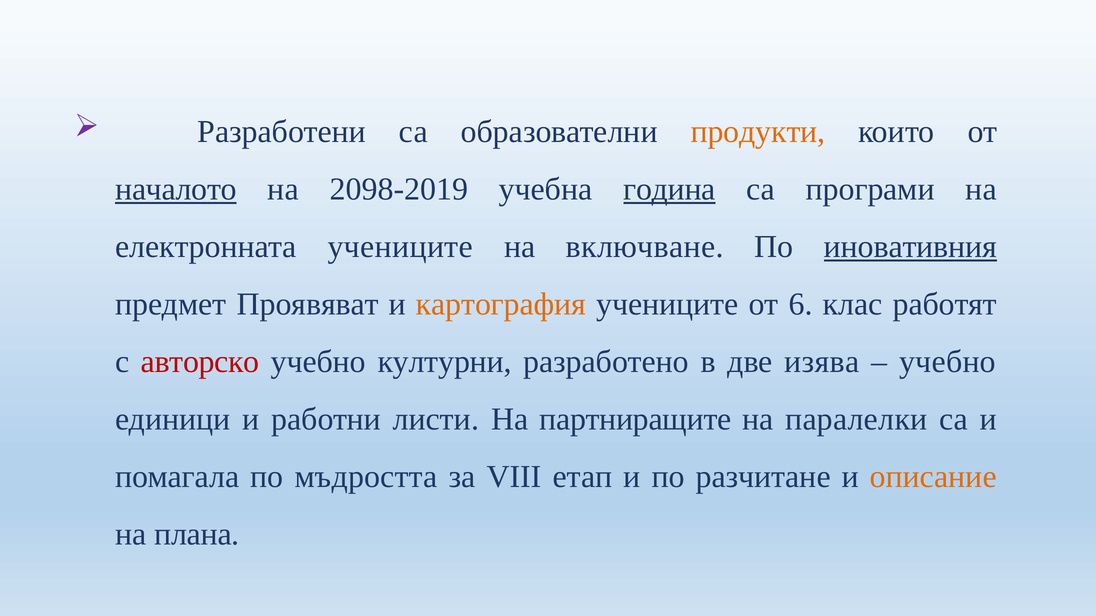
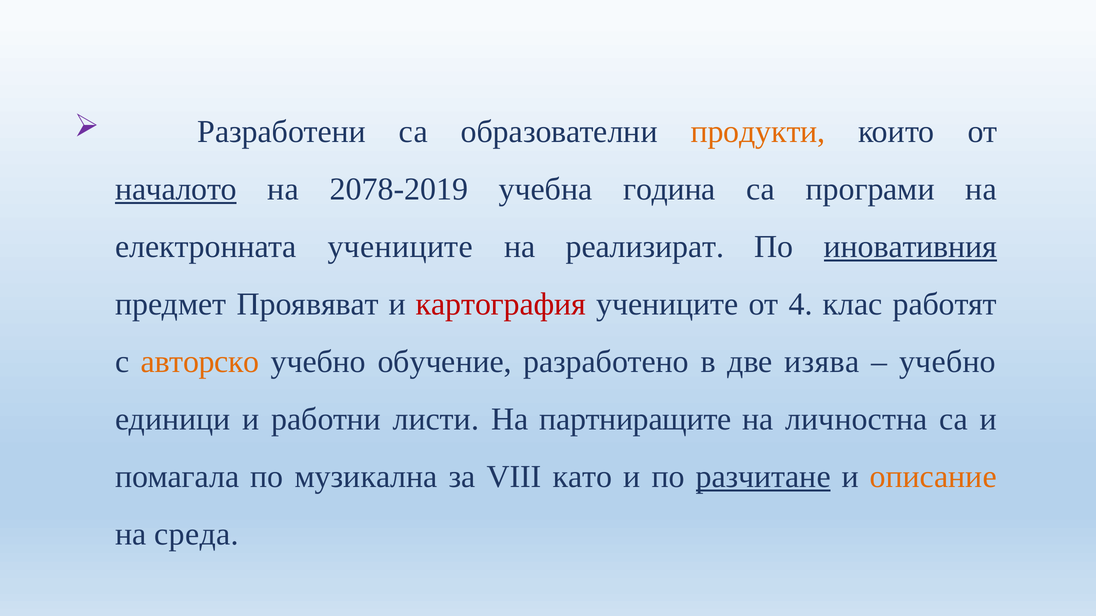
2098-2019: 2098-2019 -> 2078-2019
година underline: present -> none
включване: включване -> реализират
картография colour: orange -> red
6: 6 -> 4
авторско colour: red -> orange
културни: културни -> обучение
паралелки: паралелки -> личностна
мъдростта: мъдростта -> музикална
етап: етап -> като
разчитане underline: none -> present
плана: плана -> среда
